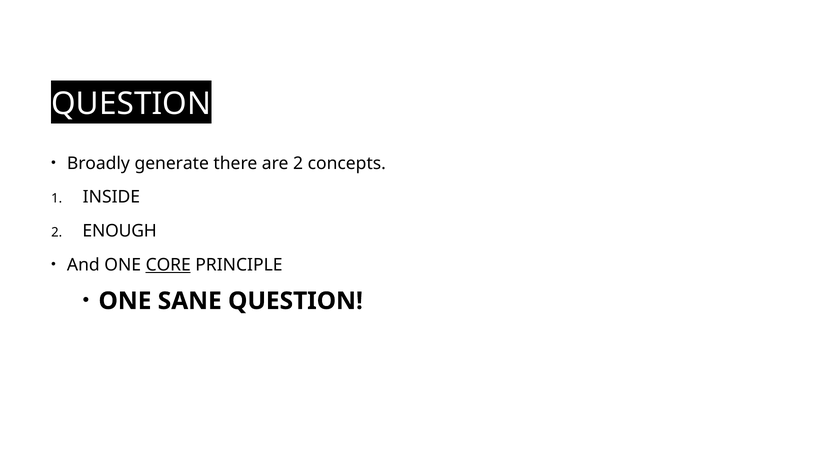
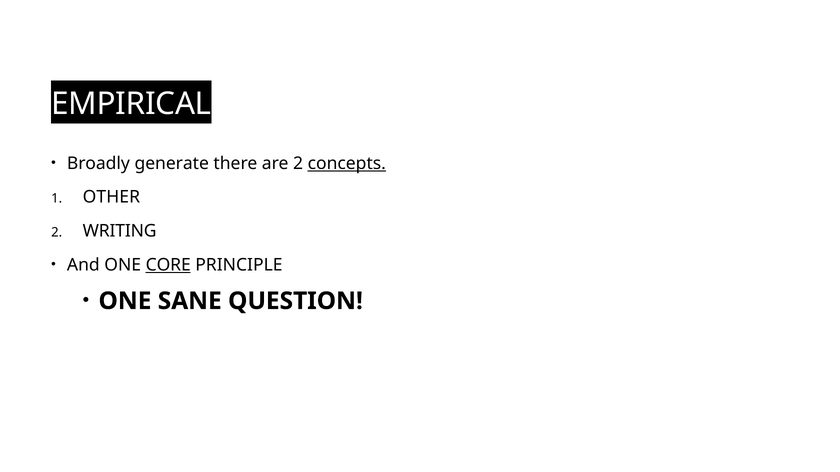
QUESTION at (131, 104): QUESTION -> EMPIRICAL
concepts underline: none -> present
INSIDE: INSIDE -> OTHER
ENOUGH: ENOUGH -> WRITING
